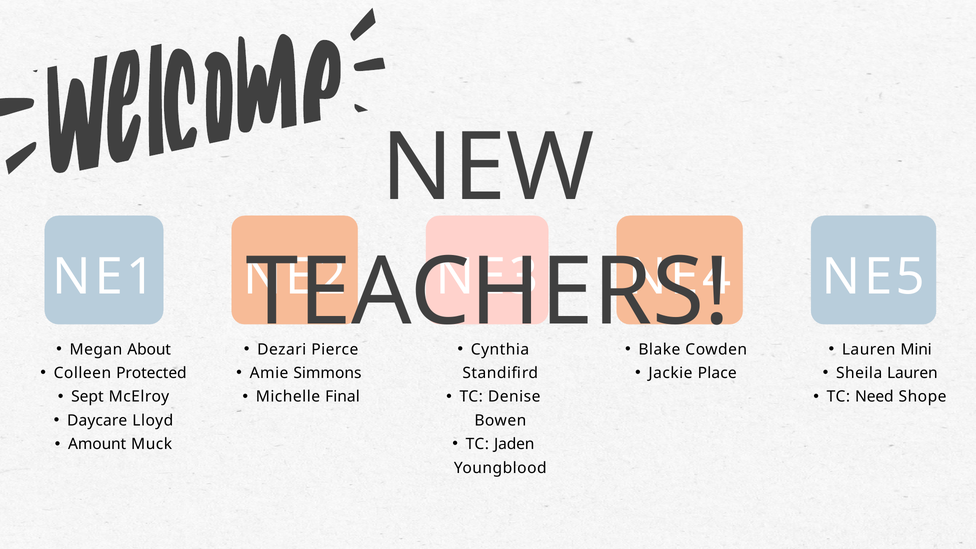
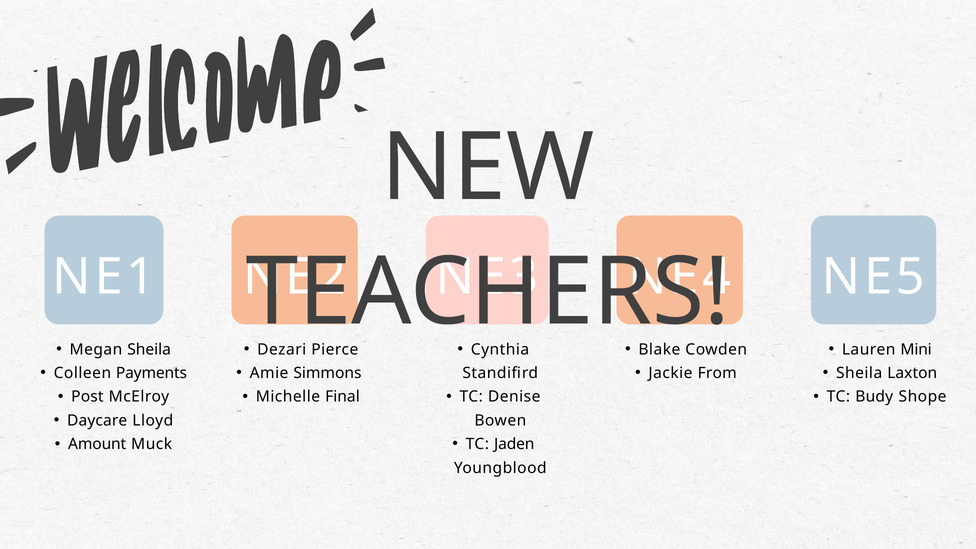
Megan About: About -> Sheila
Place: Place -> From
Protected: Protected -> Payments
Sheila Lauren: Lauren -> Laxton
Sept: Sept -> Post
Need: Need -> Budy
